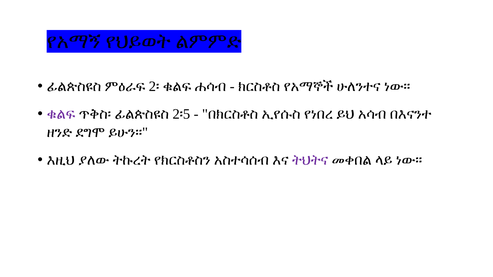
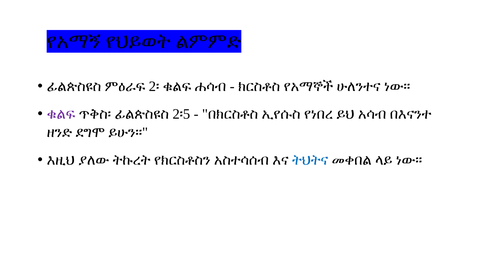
ትህትና colour: purple -> blue
